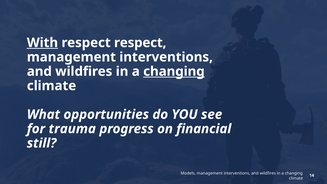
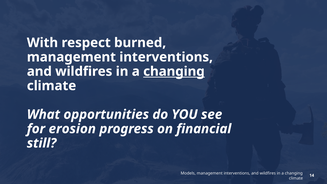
With underline: present -> none
respect respect: respect -> burned
trauma: trauma -> erosion
